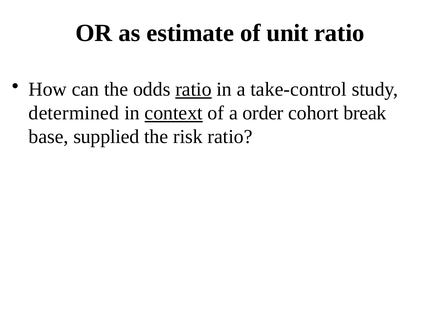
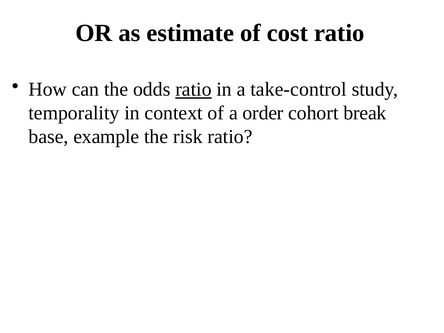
unit: unit -> cost
determined: determined -> temporality
context underline: present -> none
supplied: supplied -> example
